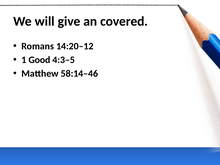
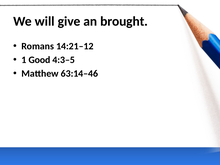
covered: covered -> brought
14:20–12: 14:20–12 -> 14:21–12
58:14–46: 58:14–46 -> 63:14–46
